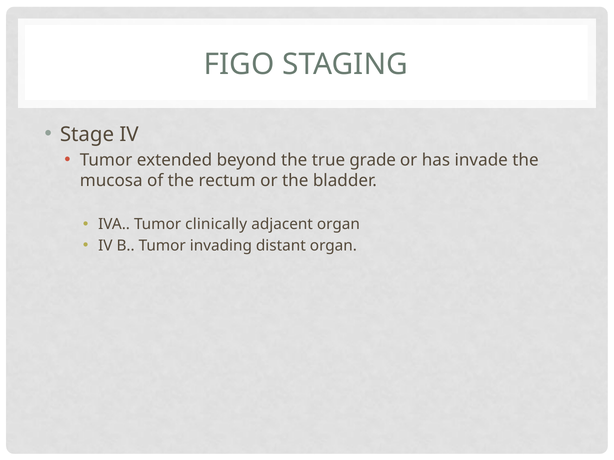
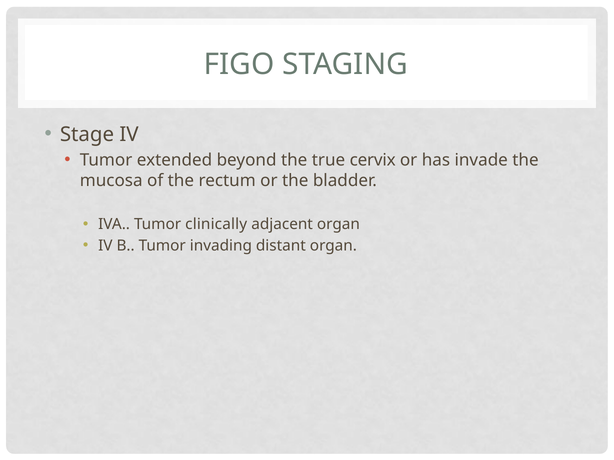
grade: grade -> cervix
